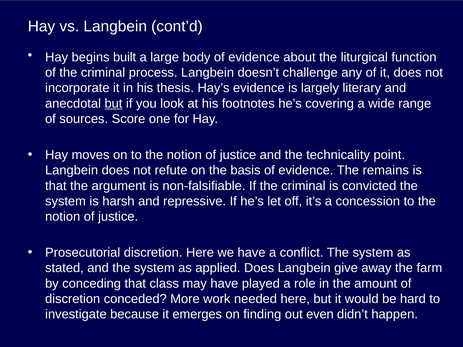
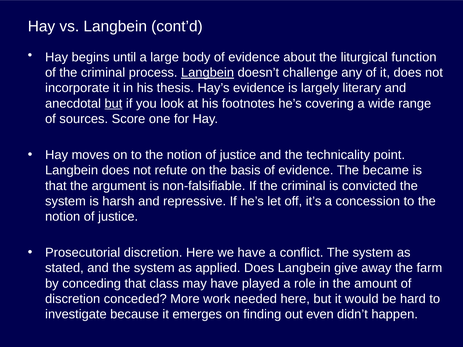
built: built -> until
Langbein at (208, 73) underline: none -> present
remains: remains -> became
